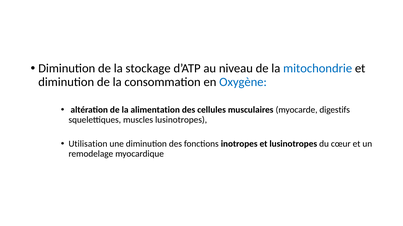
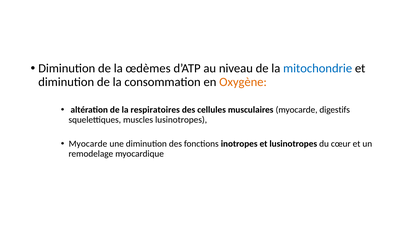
stockage: stockage -> œdèmes
Oxygène colour: blue -> orange
alimentation: alimentation -> respiratoires
Utilisation at (88, 144): Utilisation -> Myocarde
